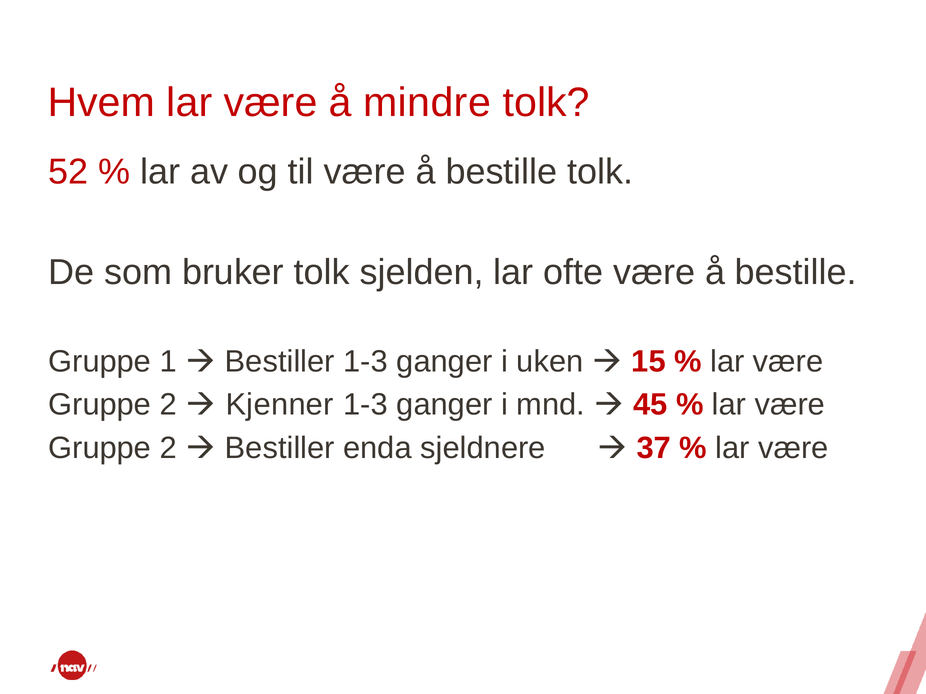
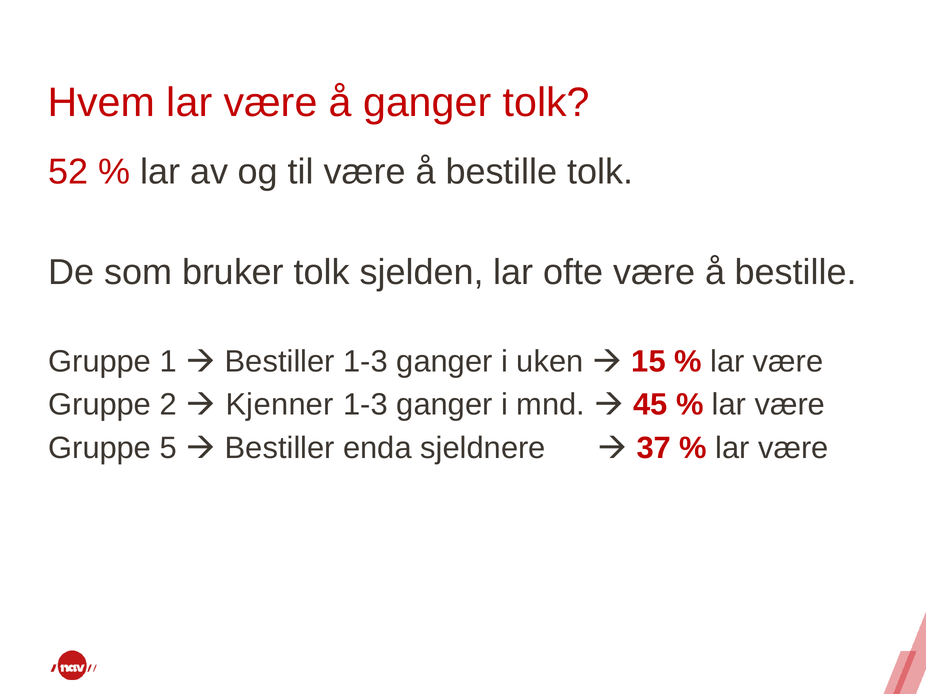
å mindre: mindre -> ganger
2 at (168, 448): 2 -> 5
